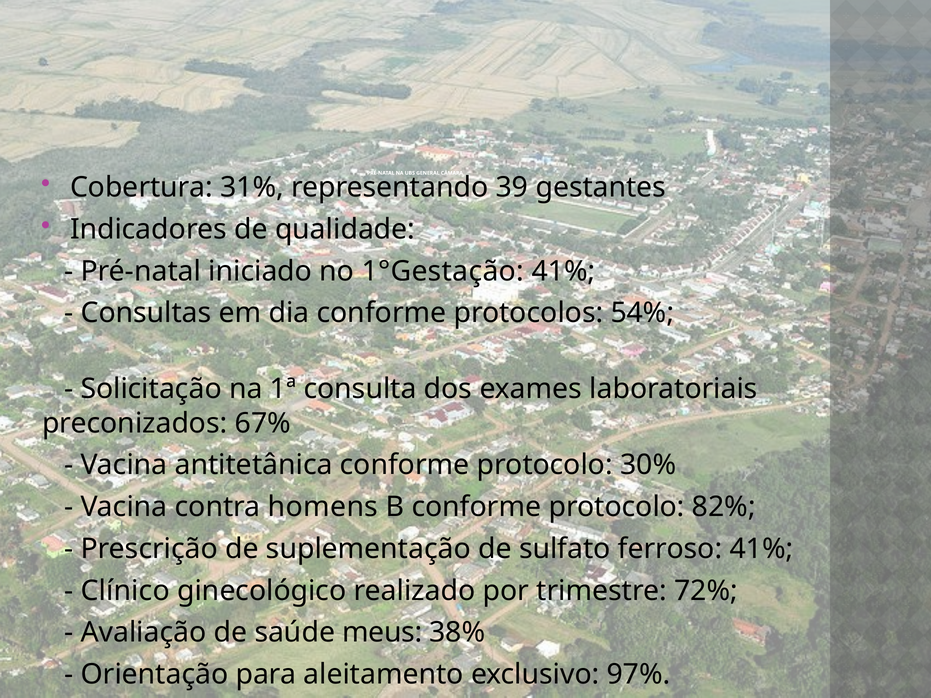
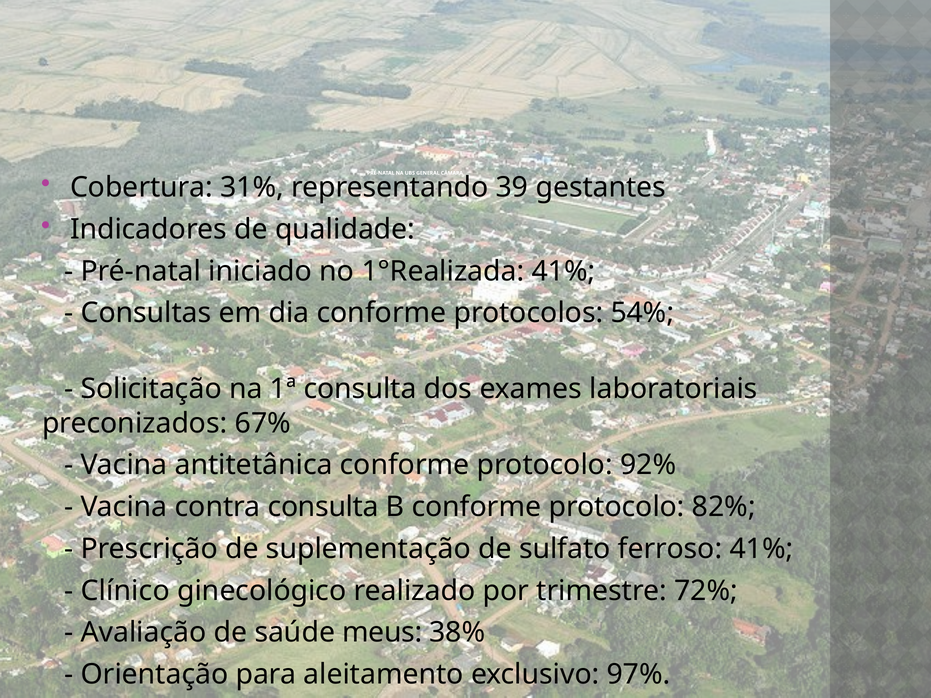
1°Gestação: 1°Gestação -> 1°Realizada
30%: 30% -> 92%
contra homens: homens -> consulta
